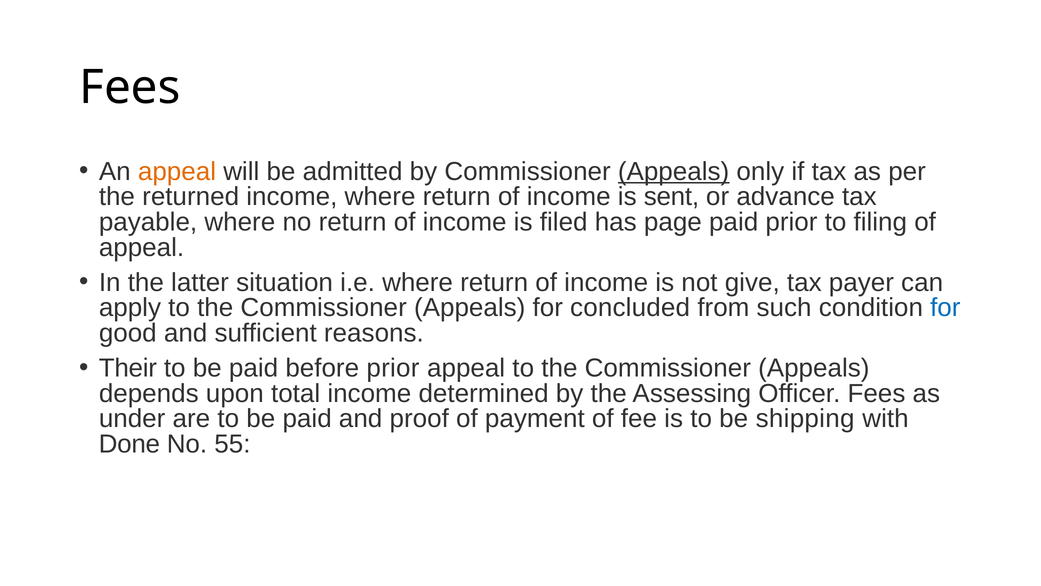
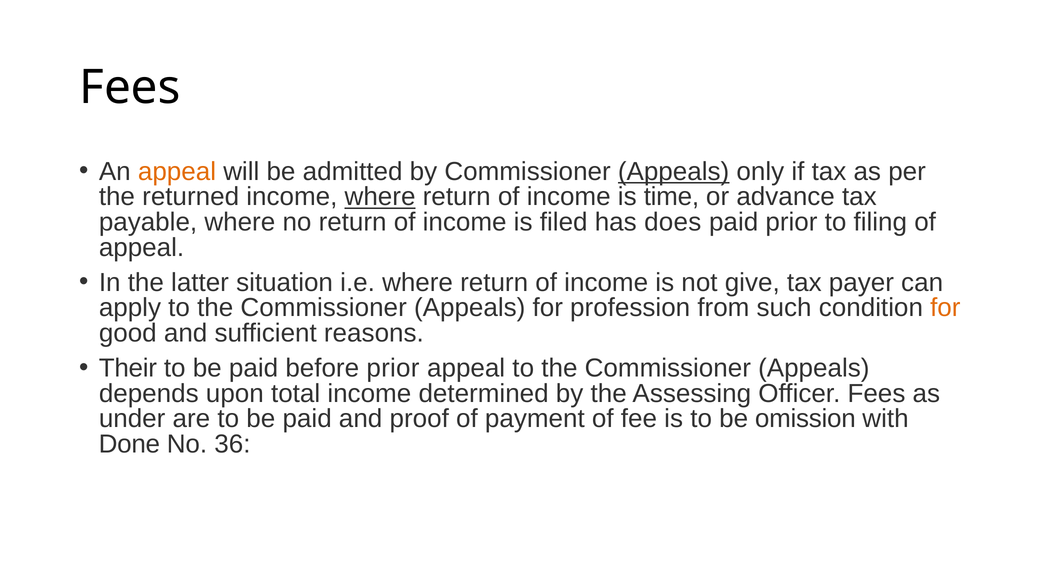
where at (380, 197) underline: none -> present
sent: sent -> time
page: page -> does
concluded: concluded -> profession
for at (945, 308) colour: blue -> orange
shipping: shipping -> omission
55: 55 -> 36
